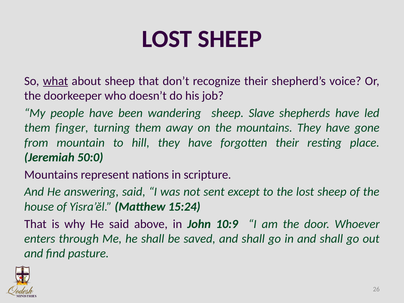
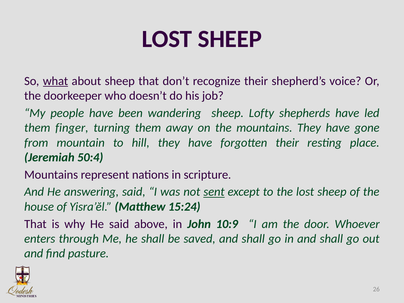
Slave: Slave -> Lofty
50:0: 50:0 -> 50:4
sent underline: none -> present
